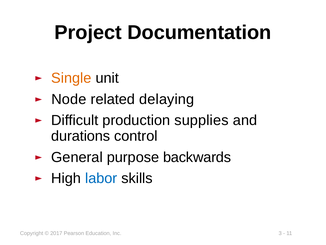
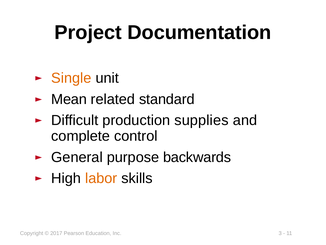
Node: Node -> Mean
delaying: delaying -> standard
durations: durations -> complete
labor colour: blue -> orange
